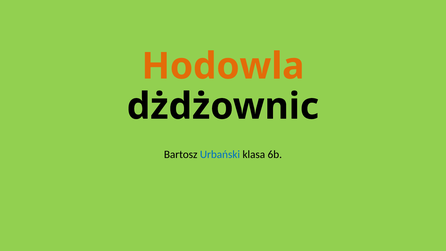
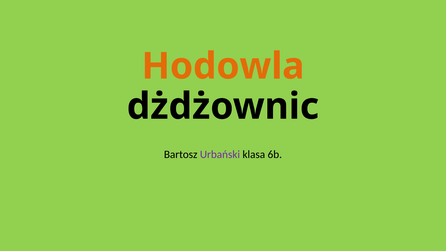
Urbański colour: blue -> purple
